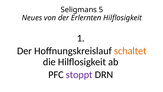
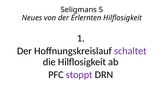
schaltet colour: orange -> purple
